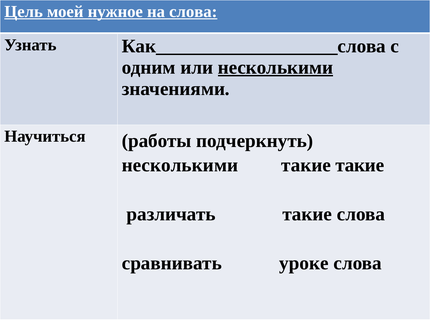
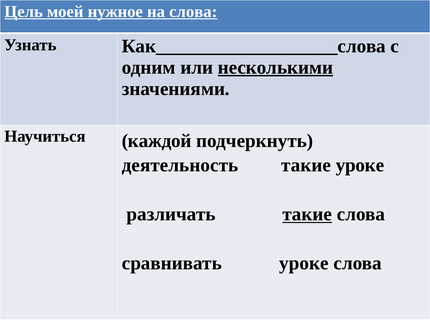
работы: работы -> каждой
несколькими at (180, 165): несколькими -> деятельность
такие такие: такие -> уроке
такие at (307, 214) underline: none -> present
